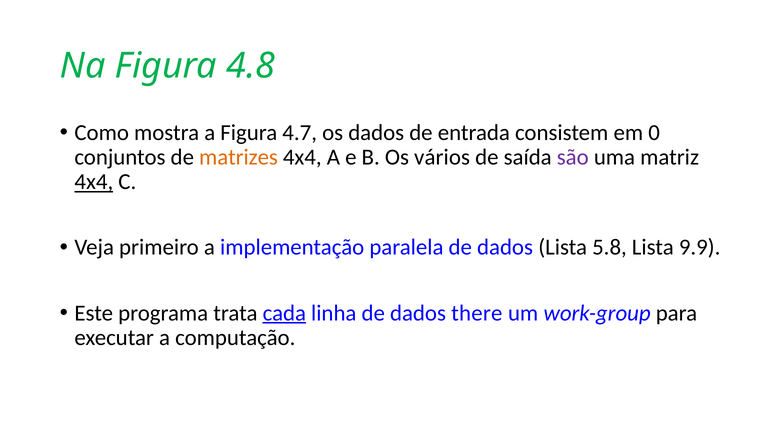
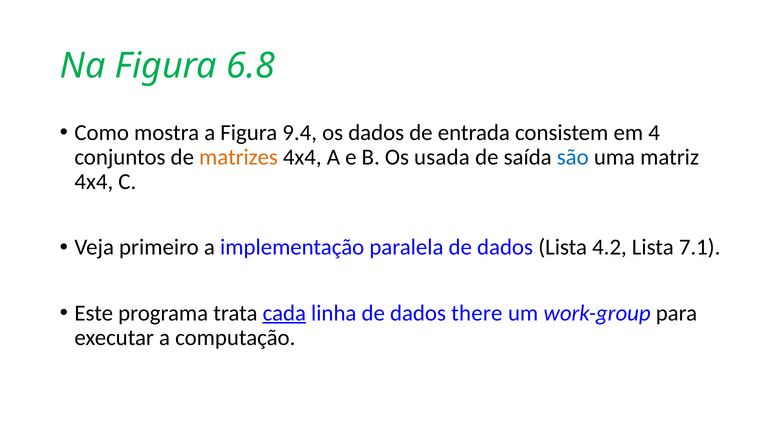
4.8: 4.8 -> 6.8
4.7: 4.7 -> 9.4
0: 0 -> 4
vários: vários -> usada
são colour: purple -> blue
4x4 at (94, 182) underline: present -> none
5.8: 5.8 -> 4.2
9.9: 9.9 -> 7.1
